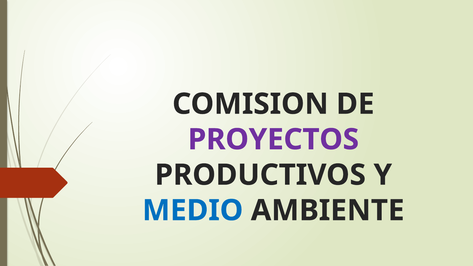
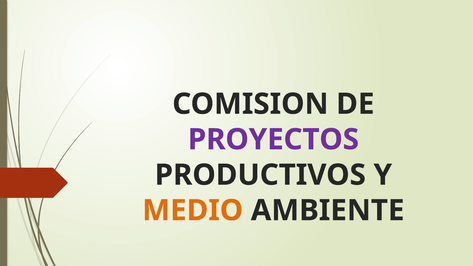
MEDIO colour: blue -> orange
